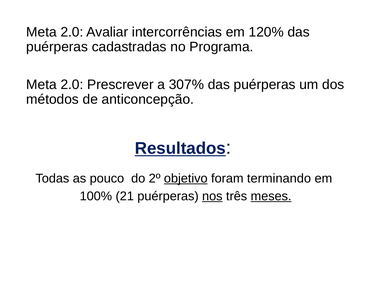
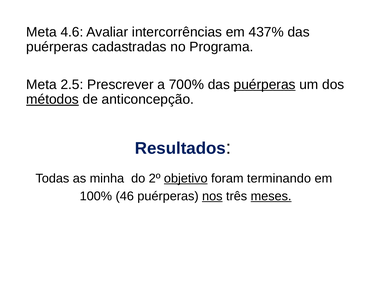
2.0 at (72, 32): 2.0 -> 4.6
120%: 120% -> 437%
2.0 at (72, 85): 2.0 -> 2.5
307%: 307% -> 700%
puérperas at (265, 85) underline: none -> present
métodos underline: none -> present
Resultados underline: present -> none
pouco: pouco -> minha
21: 21 -> 46
